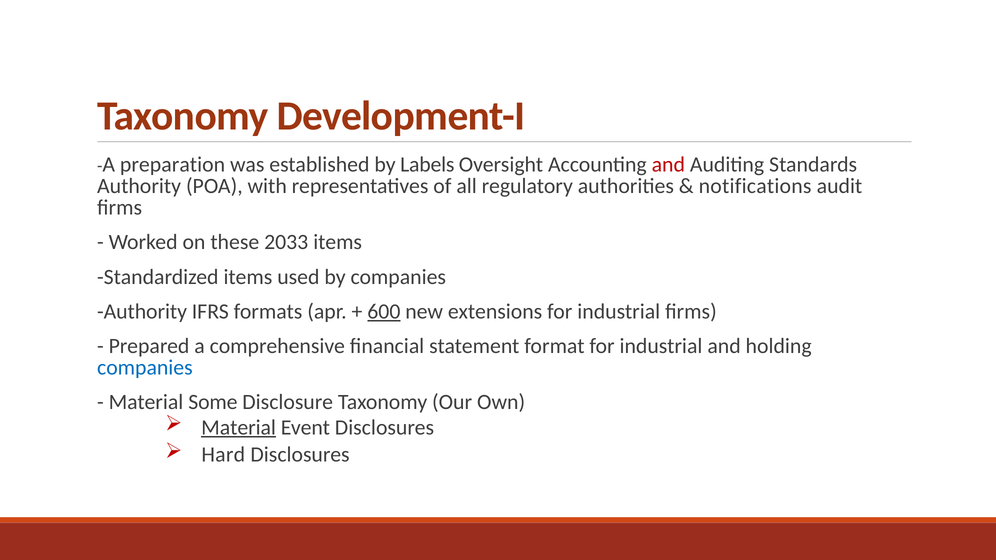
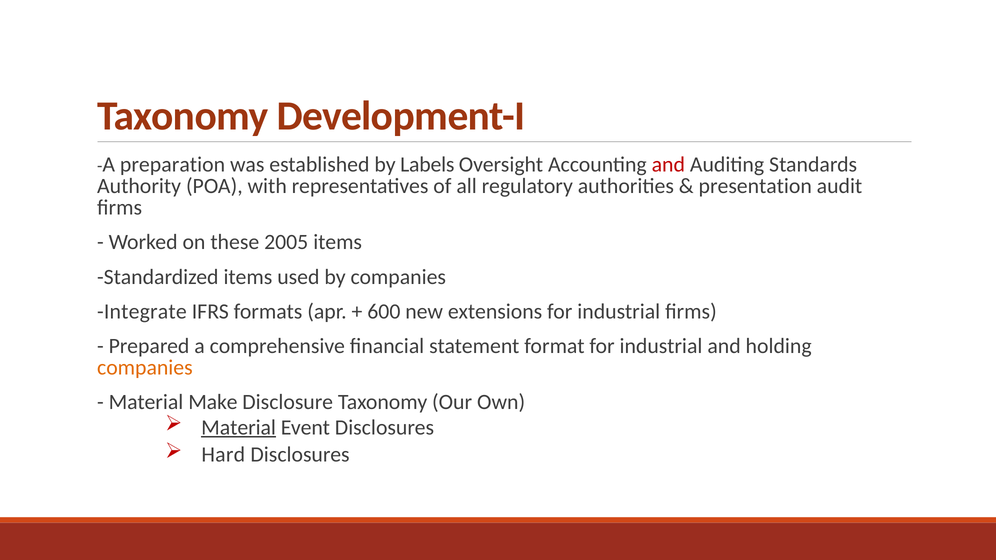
notifications: notifications -> presentation
2033: 2033 -> 2005
Authority at (142, 312): Authority -> Integrate
600 underline: present -> none
companies at (145, 368) colour: blue -> orange
Some: Some -> Make
